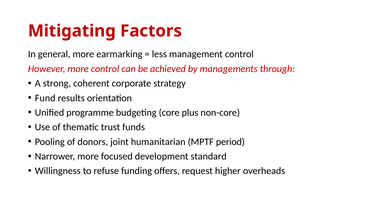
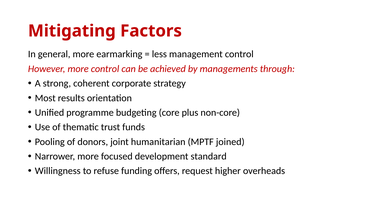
Fund: Fund -> Most
period: period -> joined
